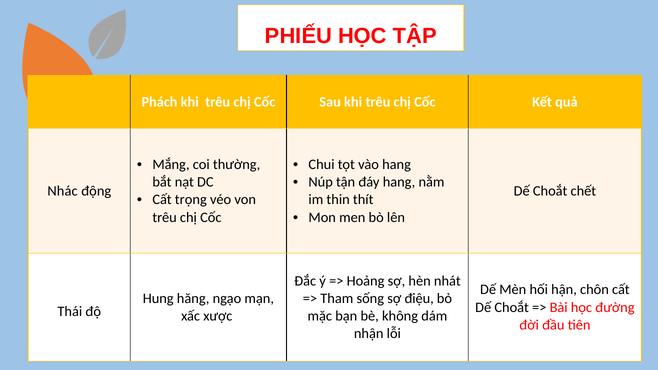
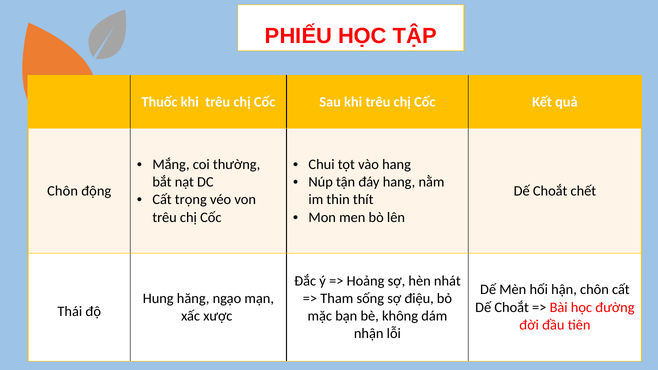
Phách: Phách -> Thuốc
Nhác at (63, 191): Nhác -> Chôn
